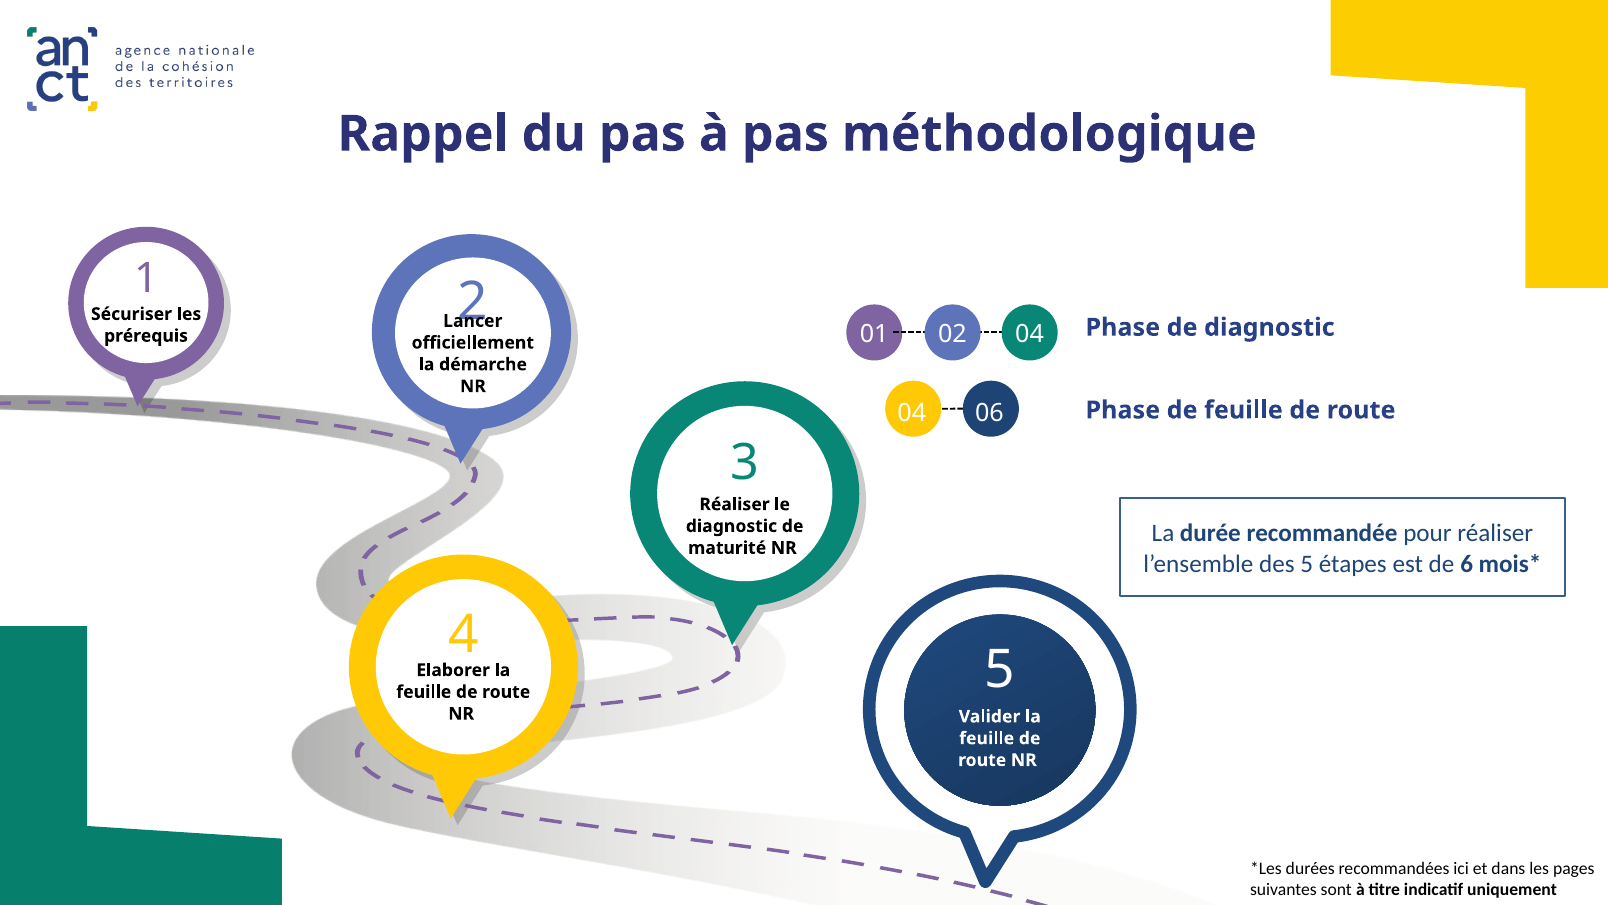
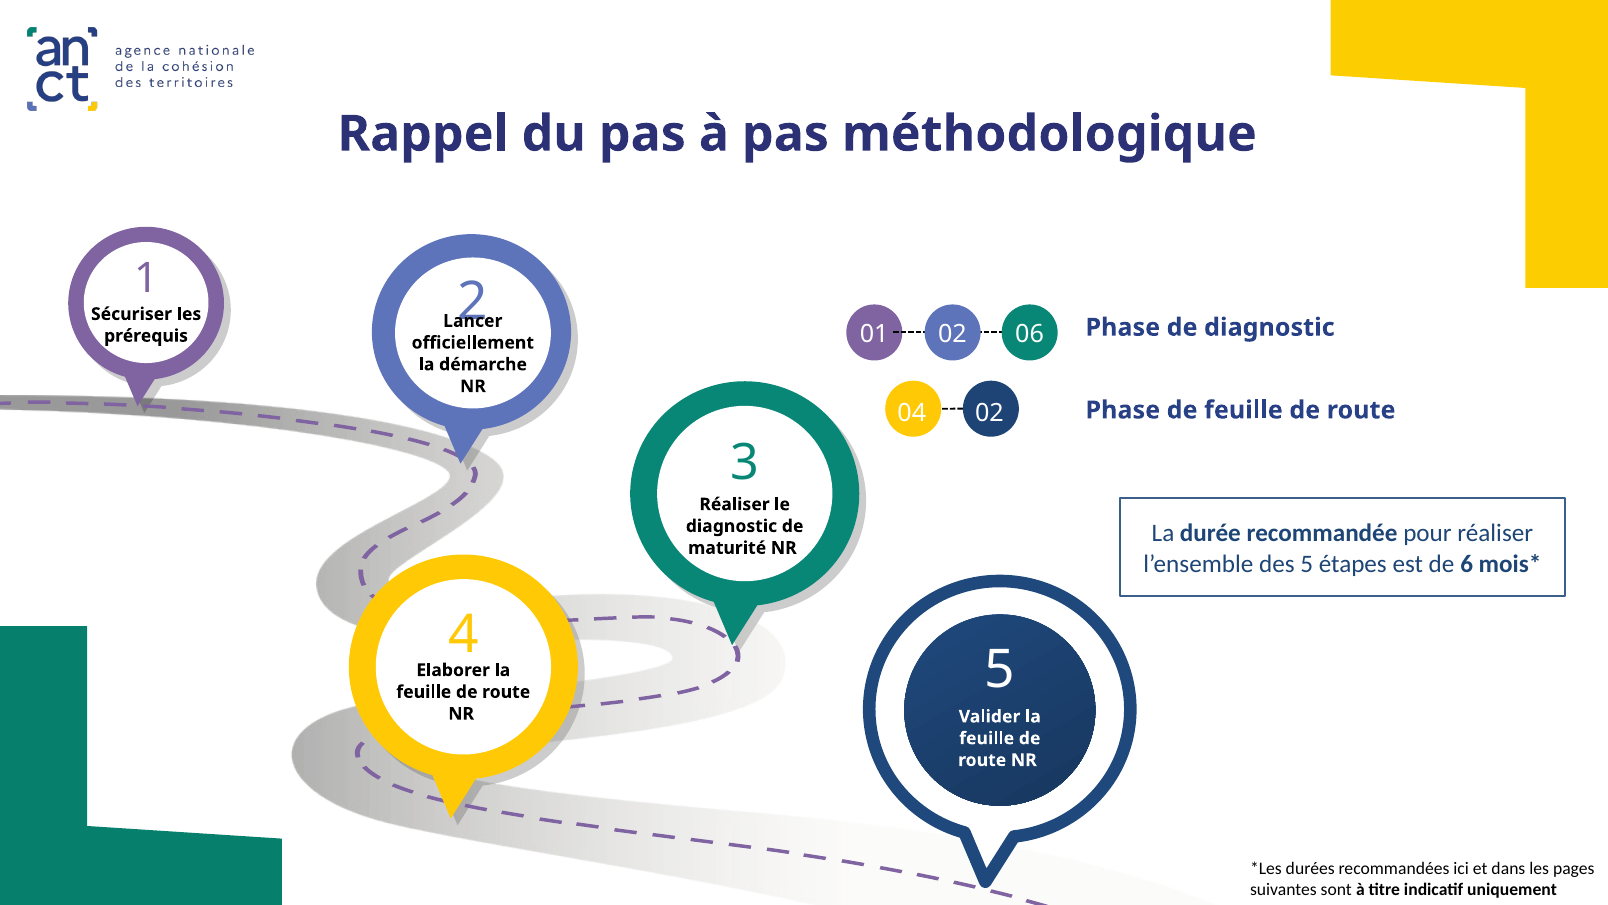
02 04: 04 -> 06
04 06: 06 -> 02
